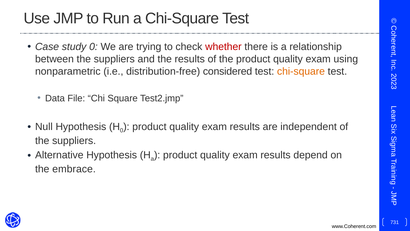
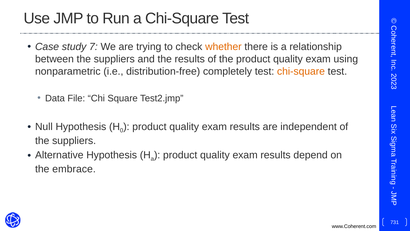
study 0: 0 -> 7
whether colour: red -> orange
considered: considered -> completely
